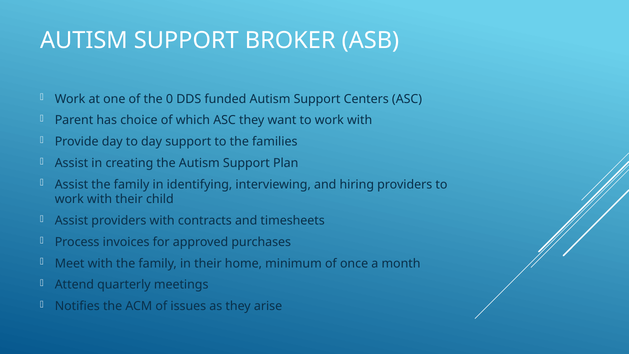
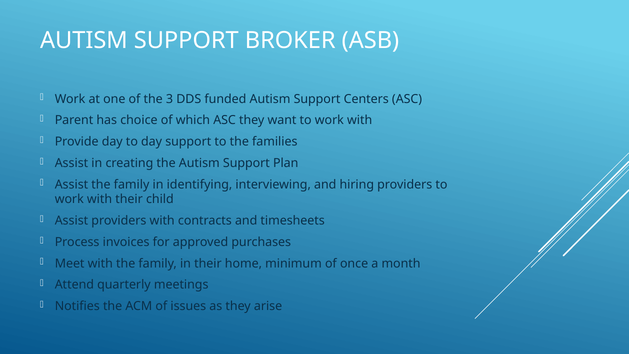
0: 0 -> 3
